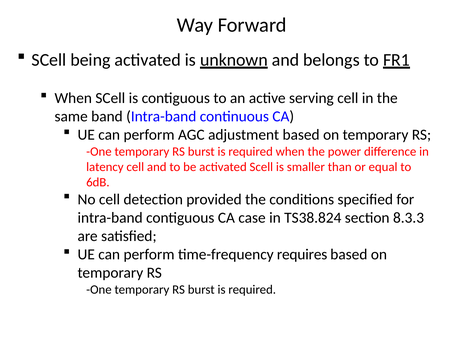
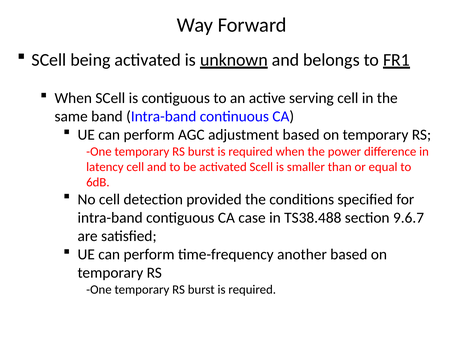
TS38.824: TS38.824 -> TS38.488
8.3.3: 8.3.3 -> 9.6.7
requires: requires -> another
